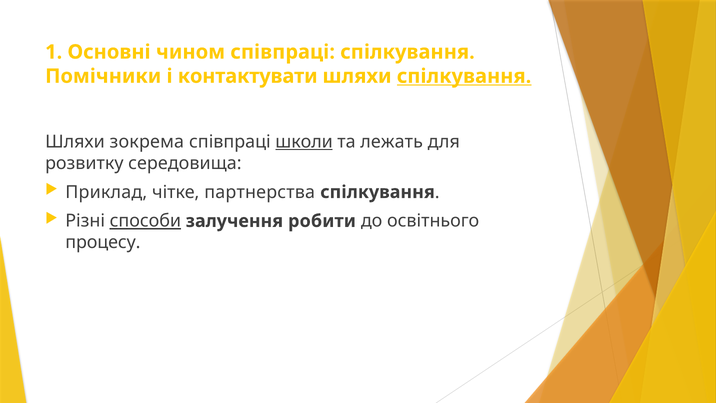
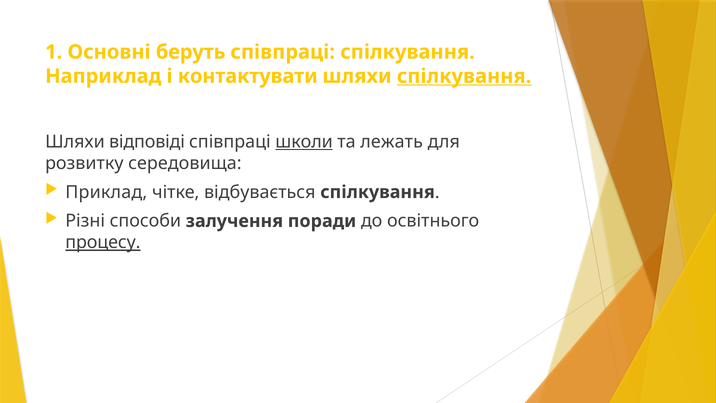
чином: чином -> беруть
Помічники: Помічники -> Наприклад
зокрема: зокрема -> відповіді
партнерства: партнерства -> відбувається
способи underline: present -> none
робити: робити -> поради
процесу underline: none -> present
